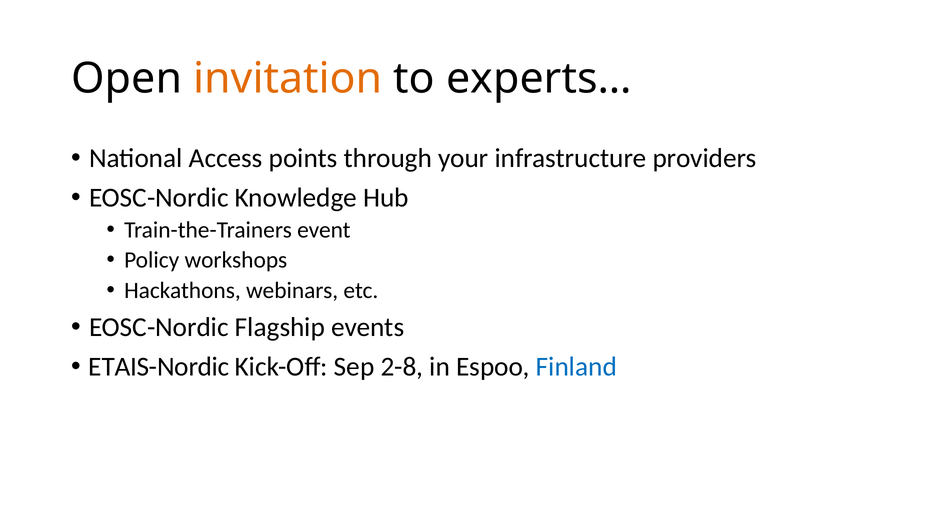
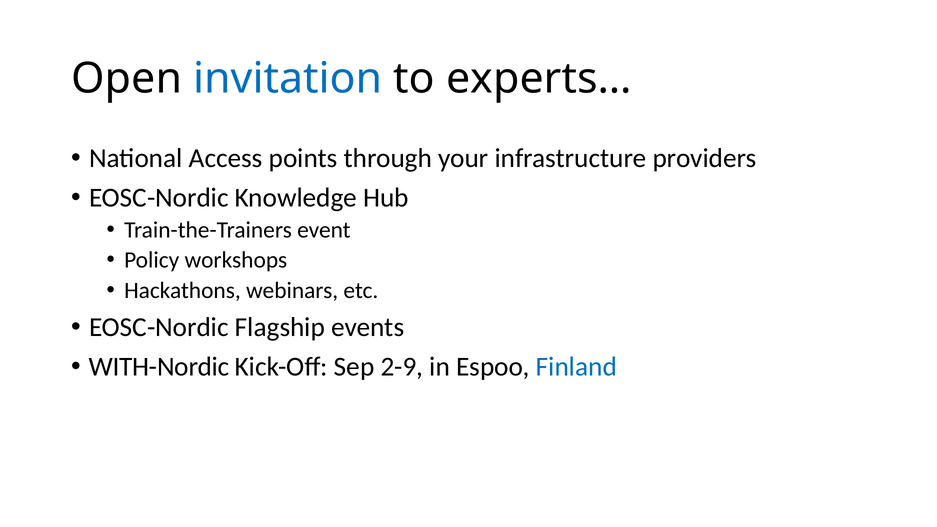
invitation colour: orange -> blue
ETAIS-Nordic: ETAIS-Nordic -> WITH-Nordic
2-8: 2-8 -> 2-9
